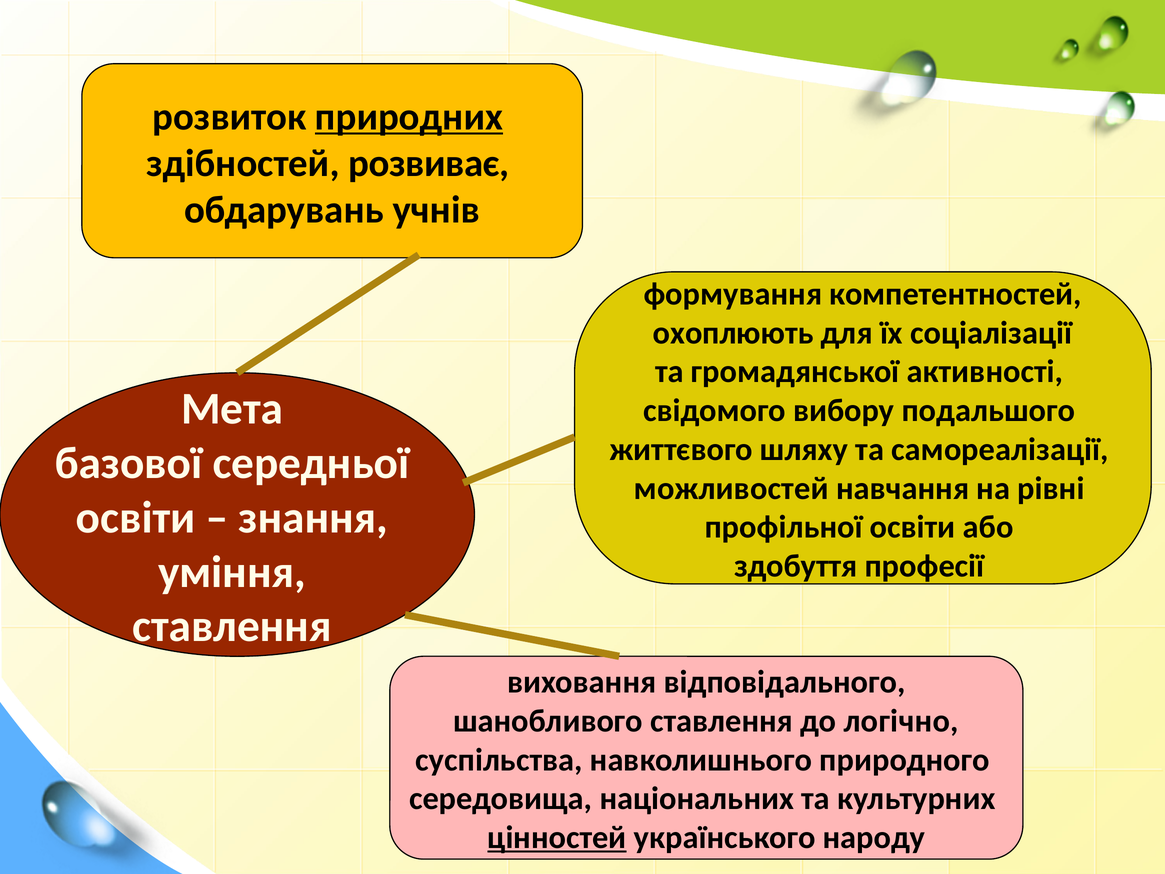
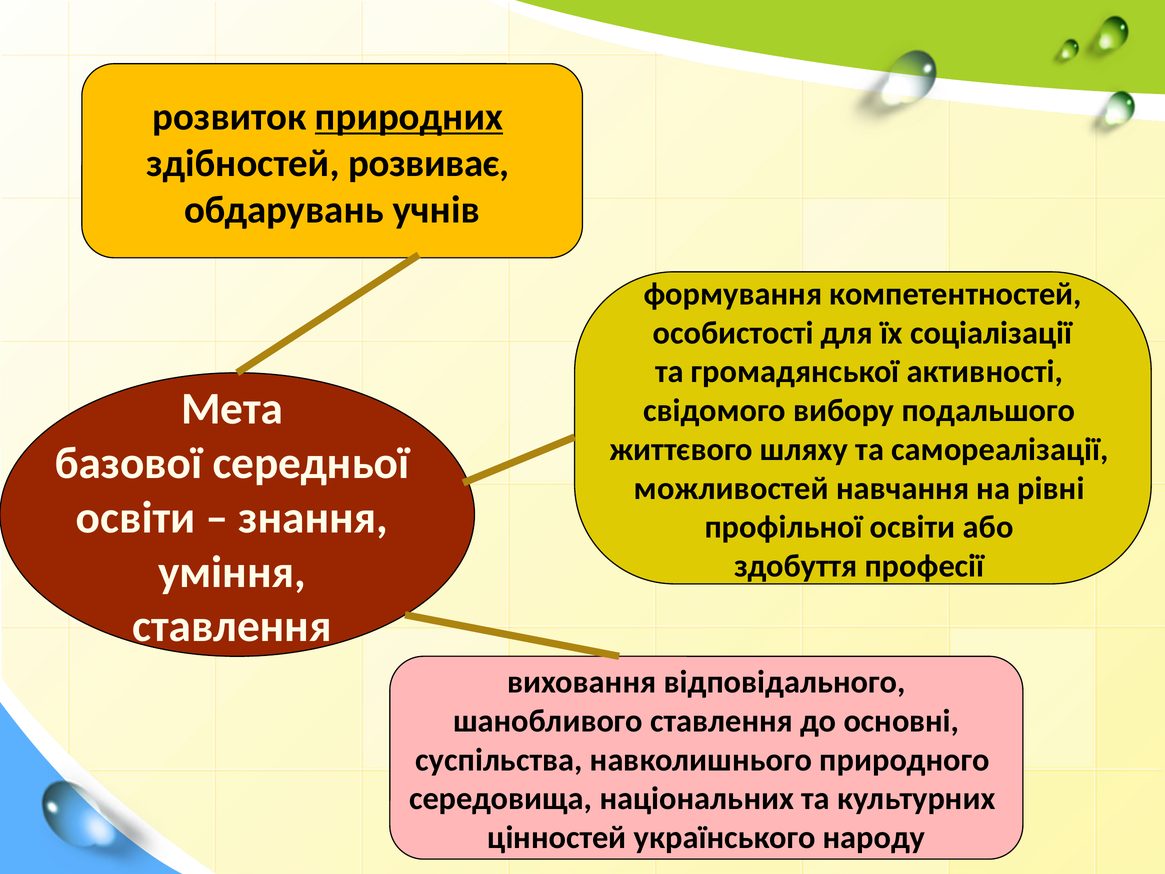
охоплюють: охоплюють -> особистості
логічно: логічно -> основні
цінностей underline: present -> none
